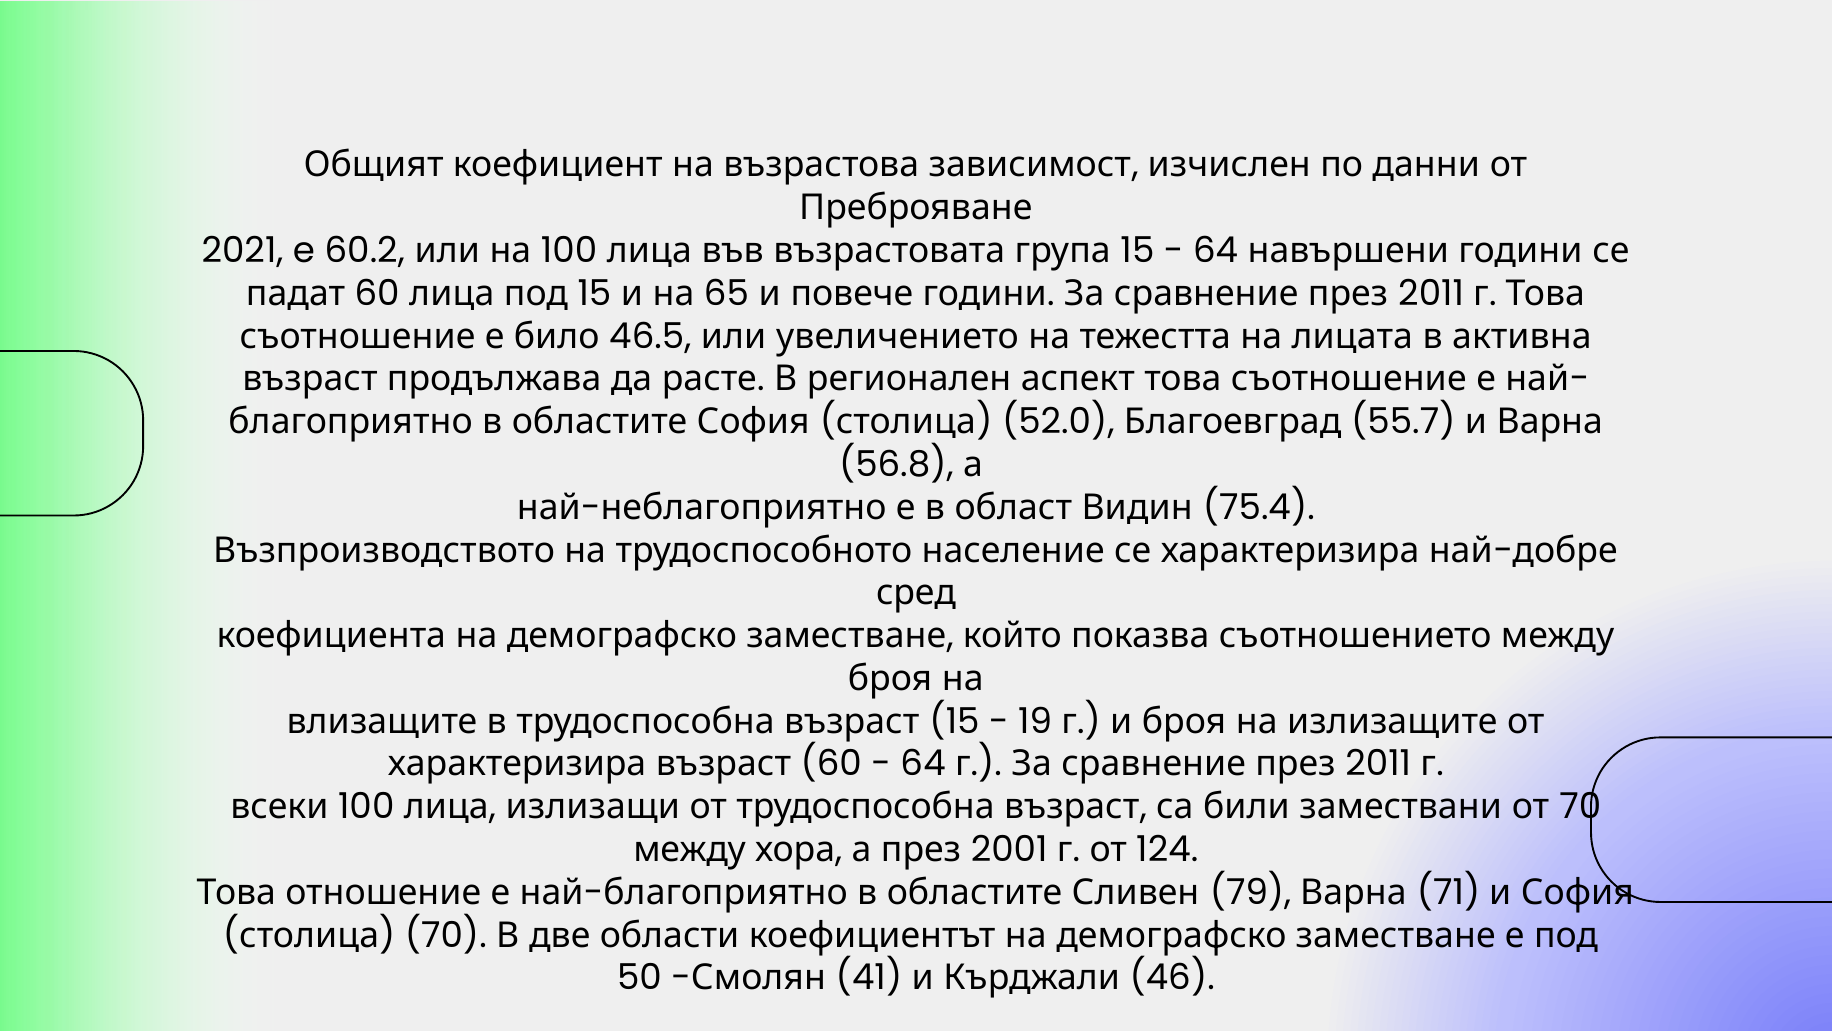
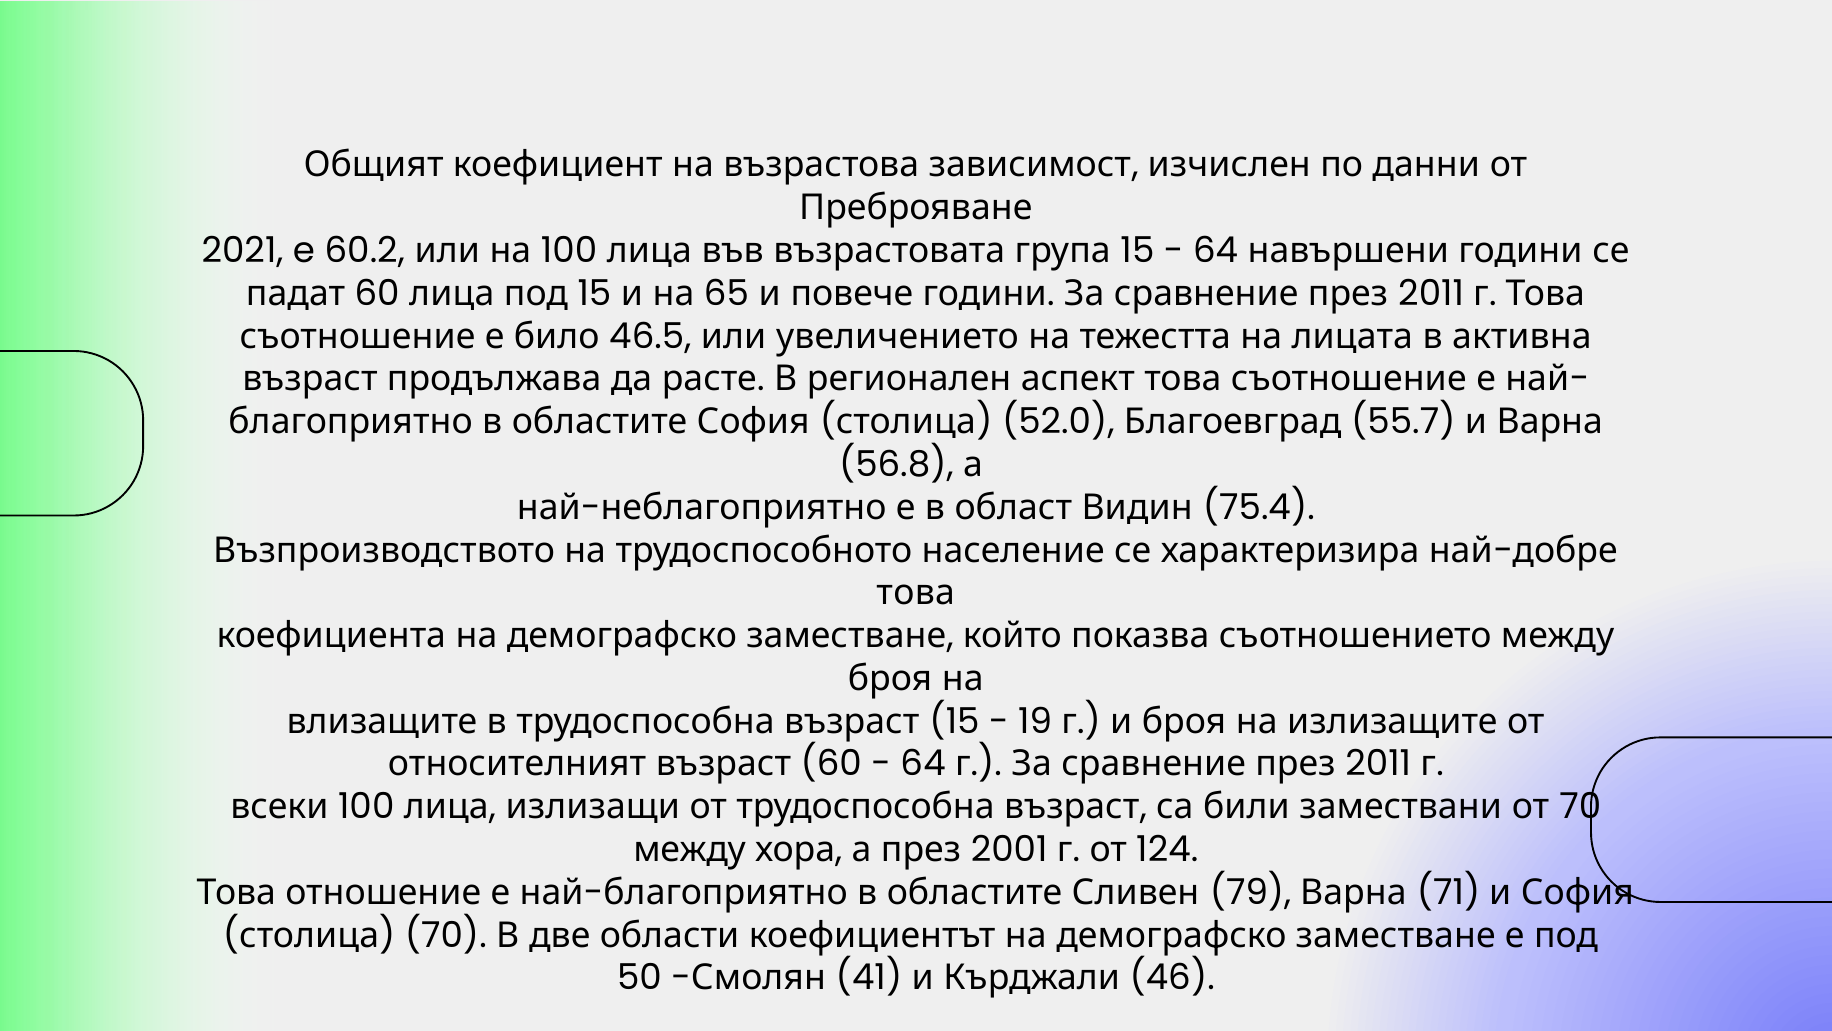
сред at (916, 593): сред -> това
характеризира at (517, 764): характеризира -> относителният
